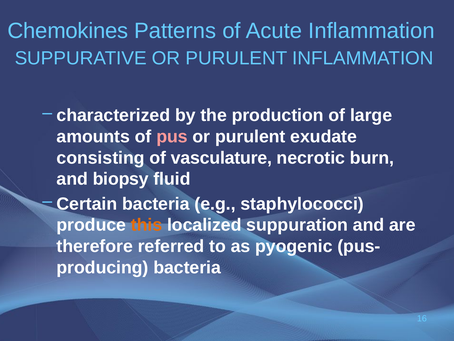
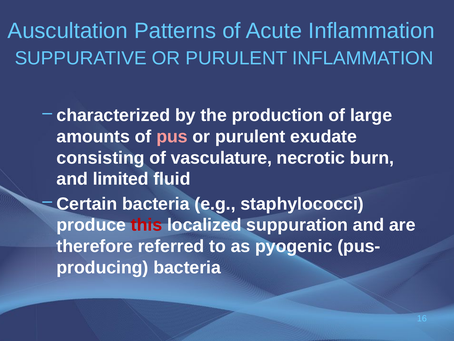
Chemokines: Chemokines -> Auscultation
biopsy: biopsy -> limited
this colour: orange -> red
